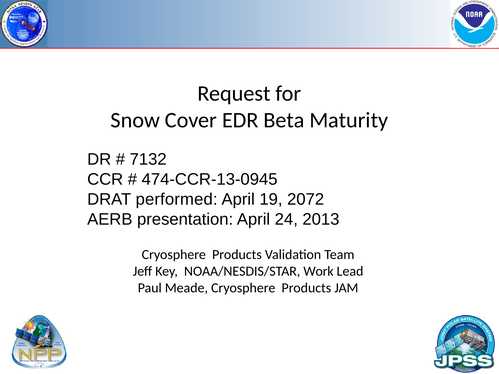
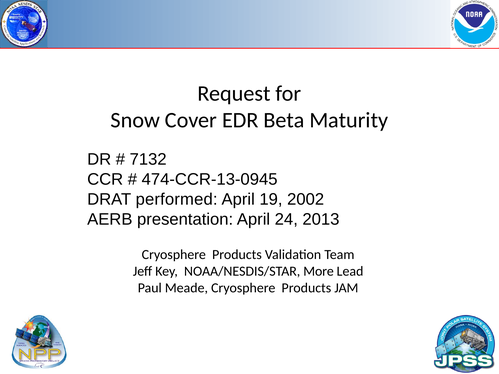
2072: 2072 -> 2002
Work: Work -> More
